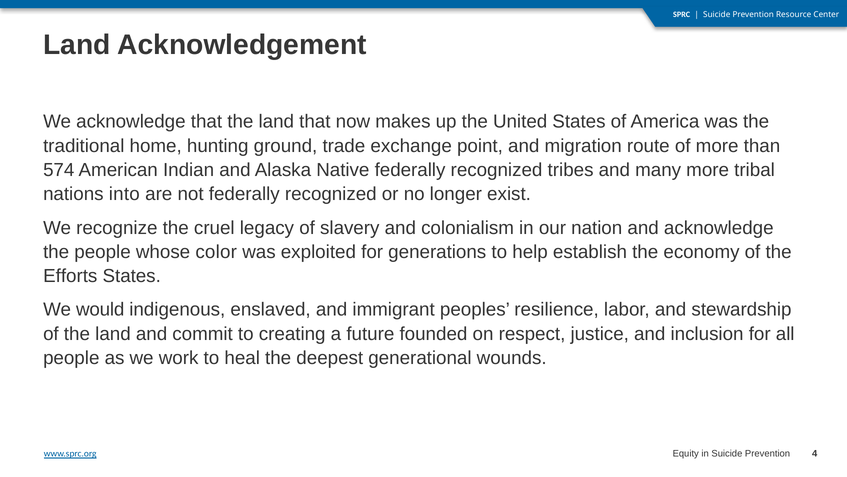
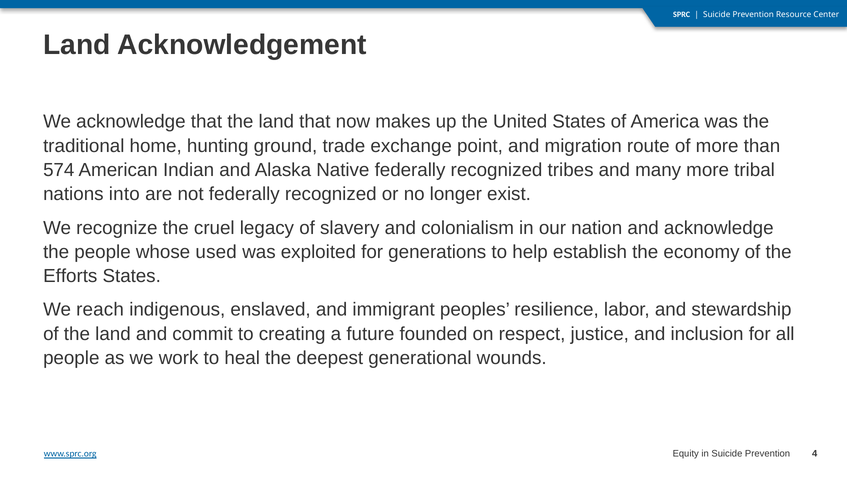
color: color -> used
would: would -> reach
